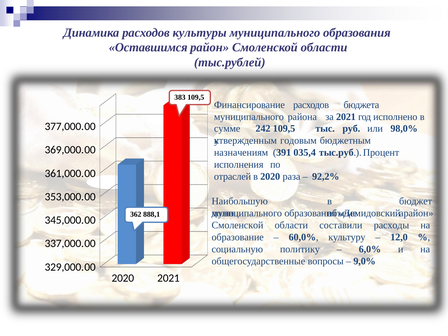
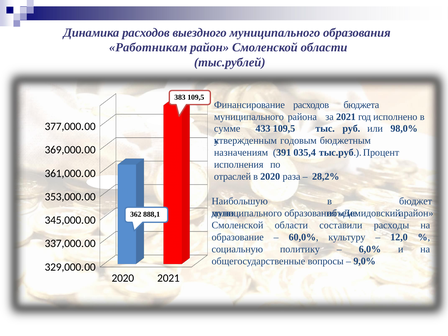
культуры: культуры -> выездного
Оставшимся: Оставшимся -> Работникам
242: 242 -> 433
92,2%: 92,2% -> 28,2%
